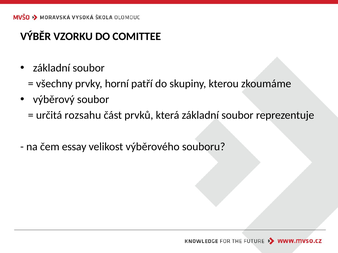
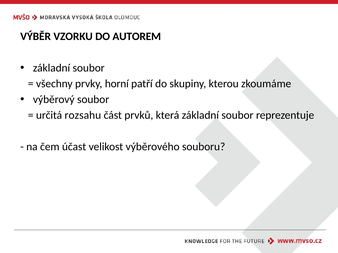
COMITTEE: COMITTEE -> AUTOREM
essay: essay -> účast
